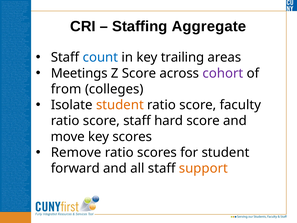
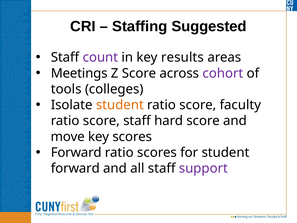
Aggregate: Aggregate -> Suggested
count colour: blue -> purple
trailing: trailing -> results
from: from -> tools
Remove at (76, 152): Remove -> Forward
support colour: orange -> purple
